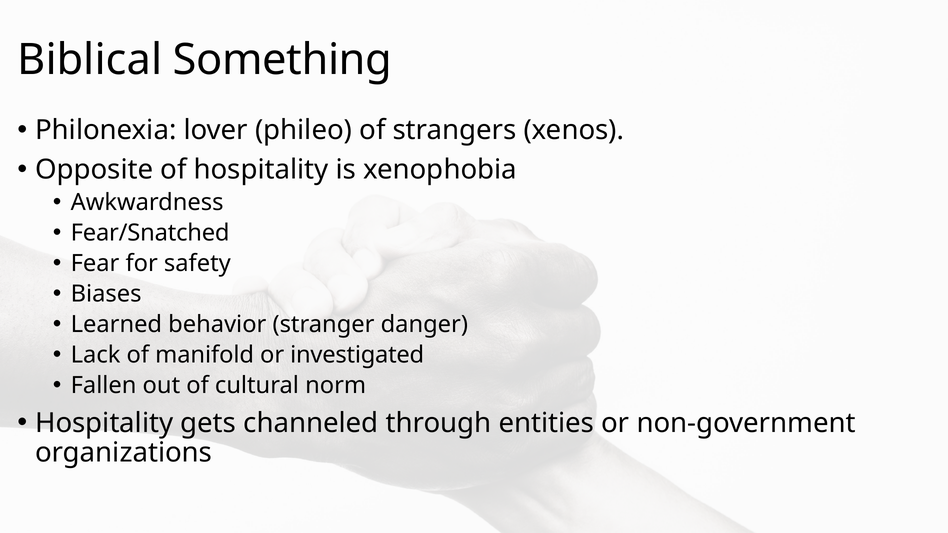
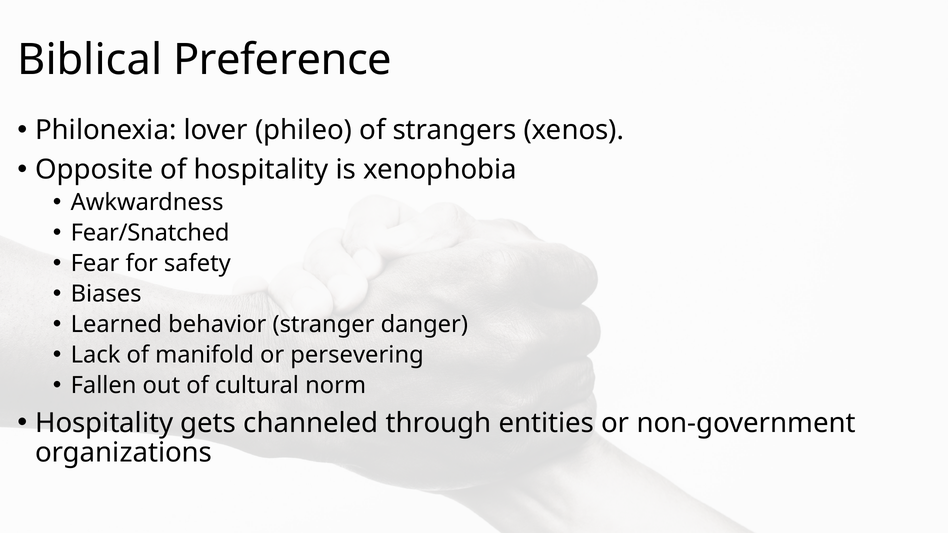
Something: Something -> Preference
investigated: investigated -> persevering
